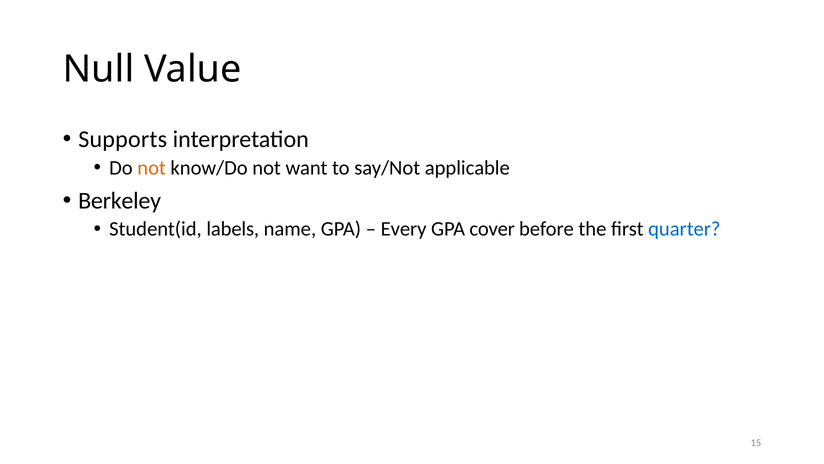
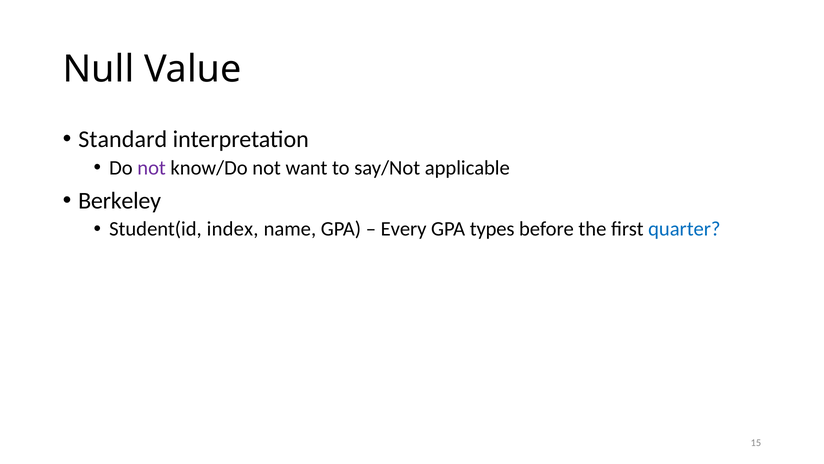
Supports: Supports -> Standard
not at (152, 168) colour: orange -> purple
labels: labels -> index
cover: cover -> types
